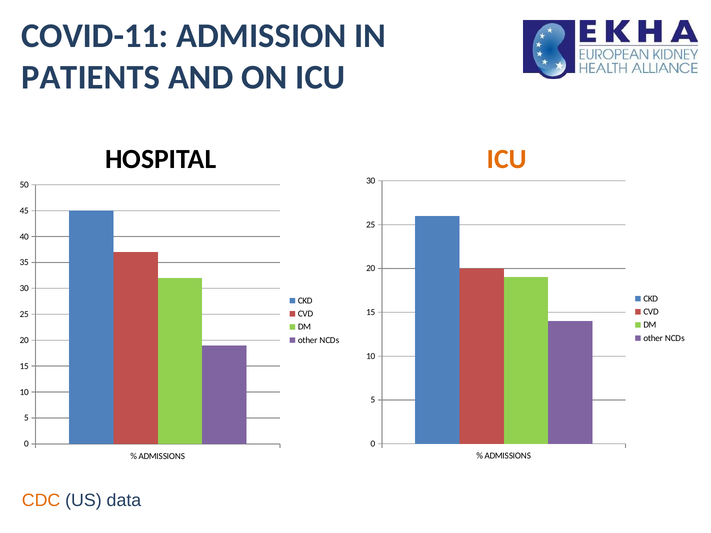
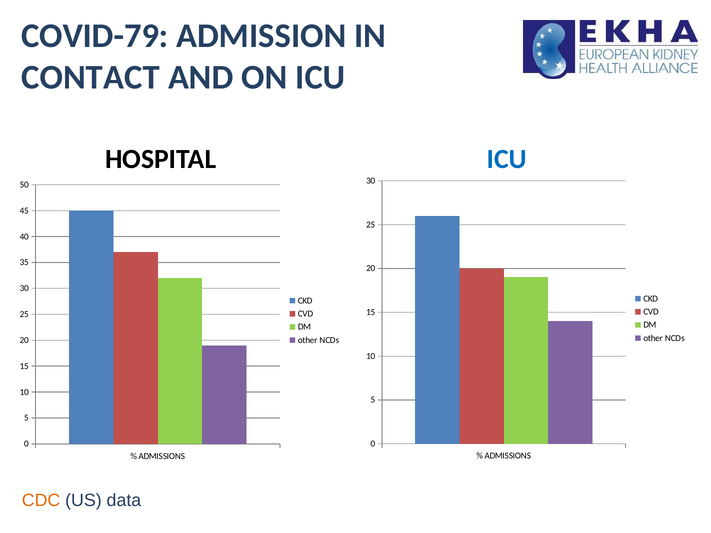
COVID-11: COVID-11 -> COVID-79
PATIENTS: PATIENTS -> CONTACT
ICU at (507, 159) colour: orange -> blue
